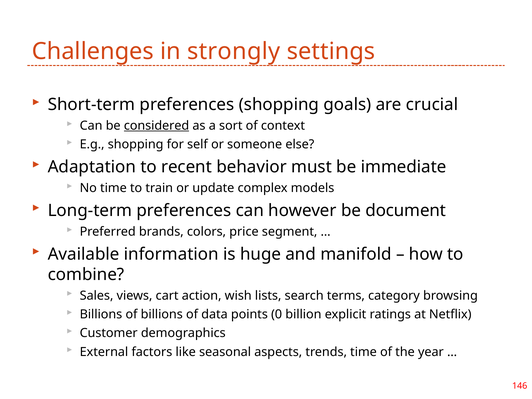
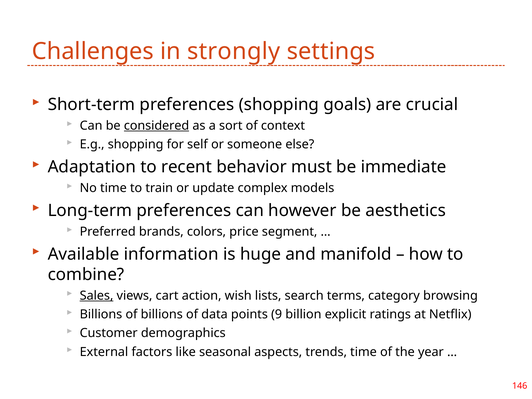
document: document -> aesthetics
Sales underline: none -> present
0: 0 -> 9
